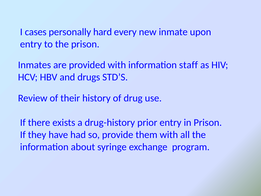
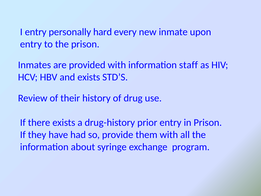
I cases: cases -> entry
and drugs: drugs -> exists
